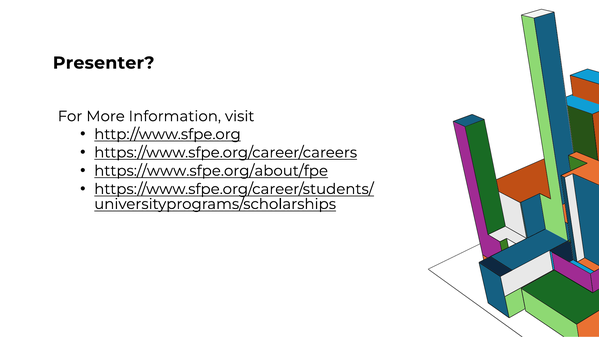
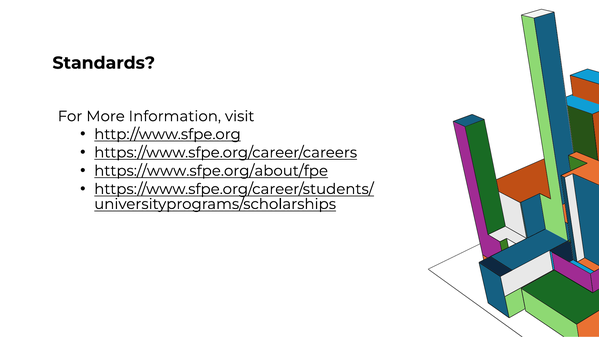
Presenter: Presenter -> Standards
